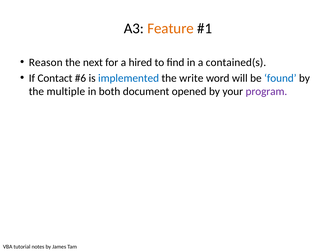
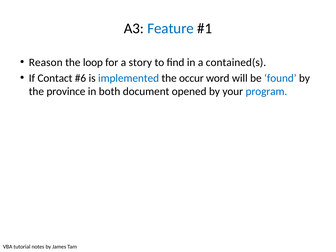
Feature colour: orange -> blue
next: next -> loop
hired: hired -> story
write: write -> occur
multiple: multiple -> province
program colour: purple -> blue
